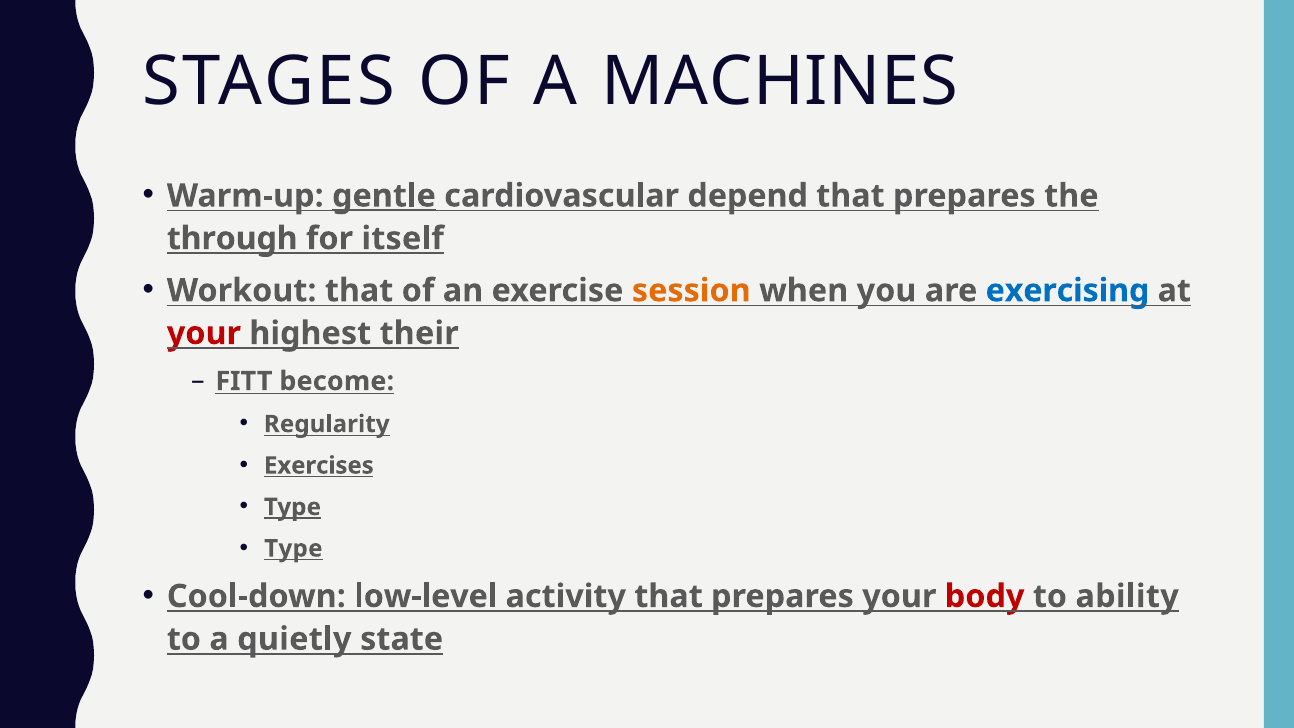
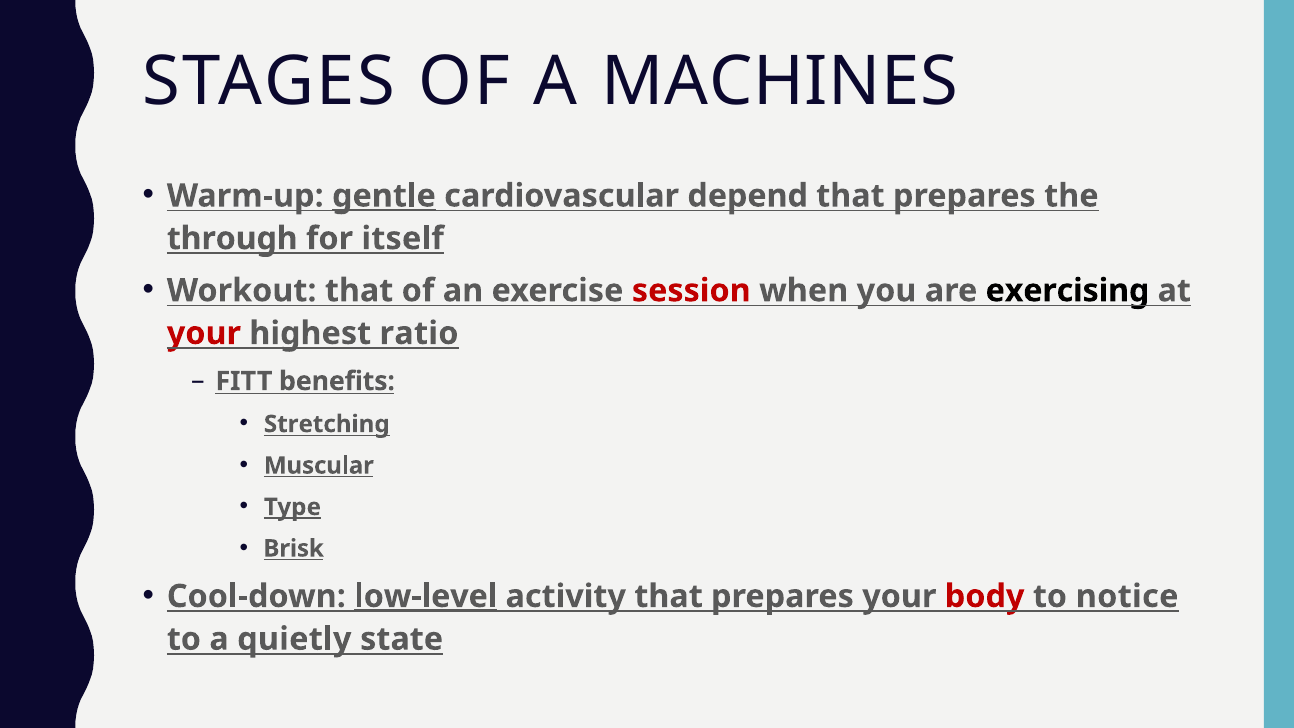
session colour: orange -> red
exercising colour: blue -> black
their: their -> ratio
become: become -> benefits
Regularity: Regularity -> Stretching
Exercises: Exercises -> Muscular
Type at (293, 548): Type -> Brisk
low-level underline: none -> present
ability: ability -> notice
